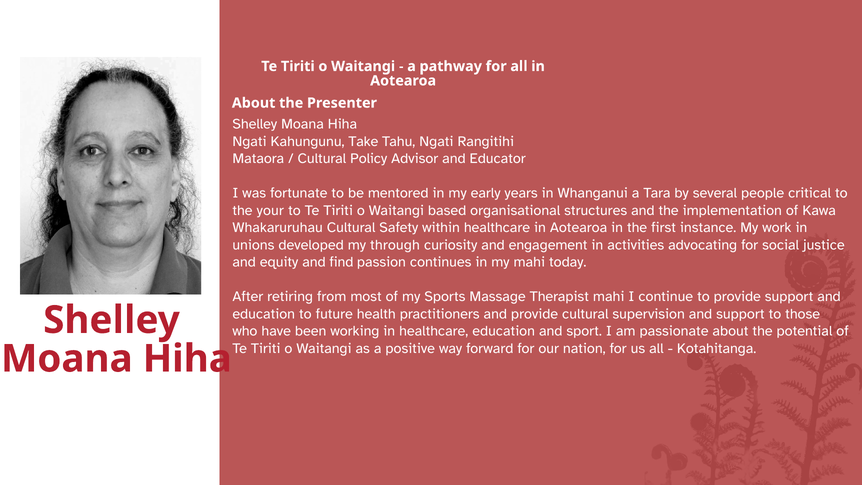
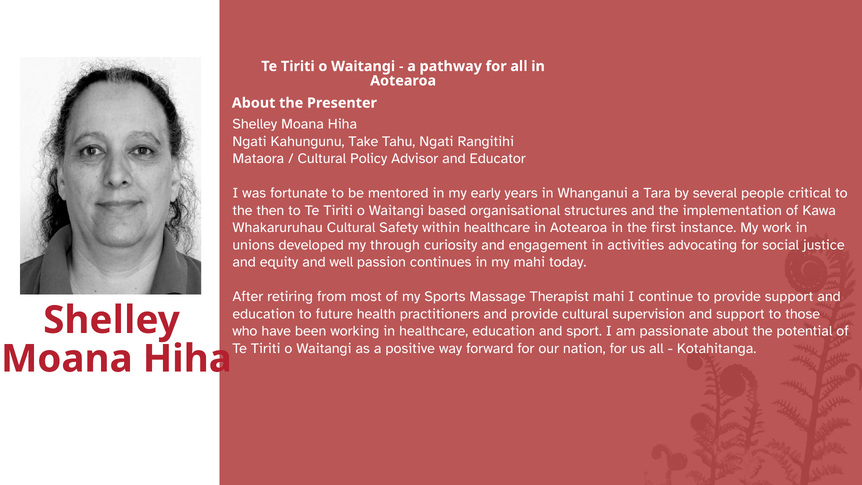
your: your -> then
find: find -> well
